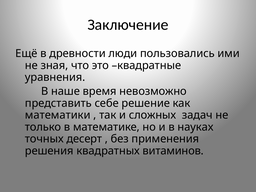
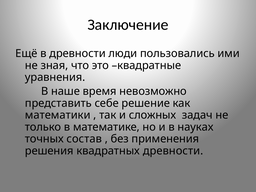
десерт: десерт -> состав
квадратных витаминов: витаминов -> древности
